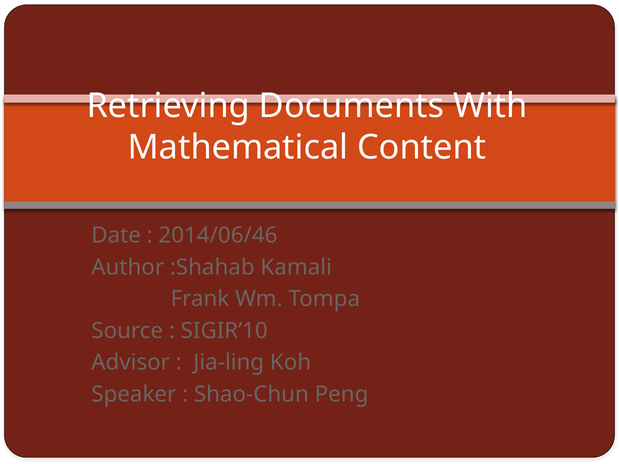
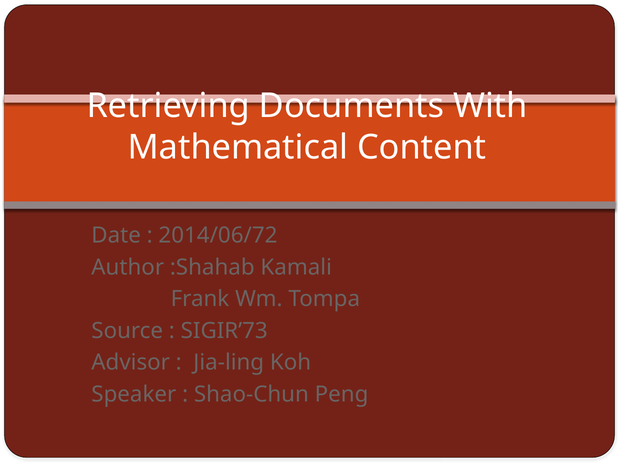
2014/06/46: 2014/06/46 -> 2014/06/72
SIGIR’10: SIGIR’10 -> SIGIR’73
